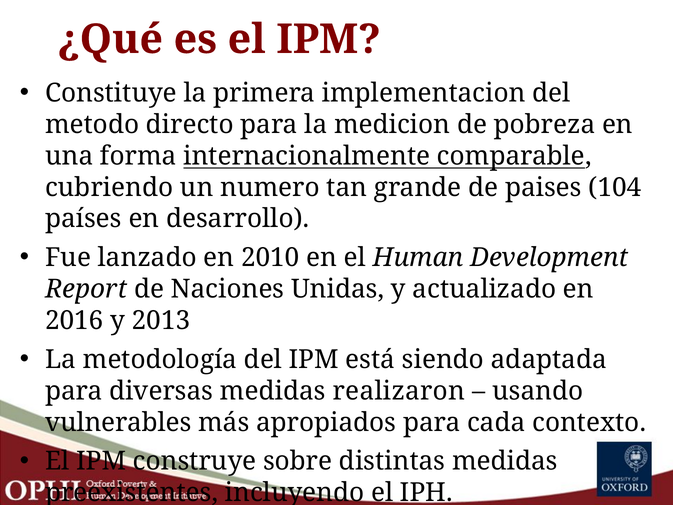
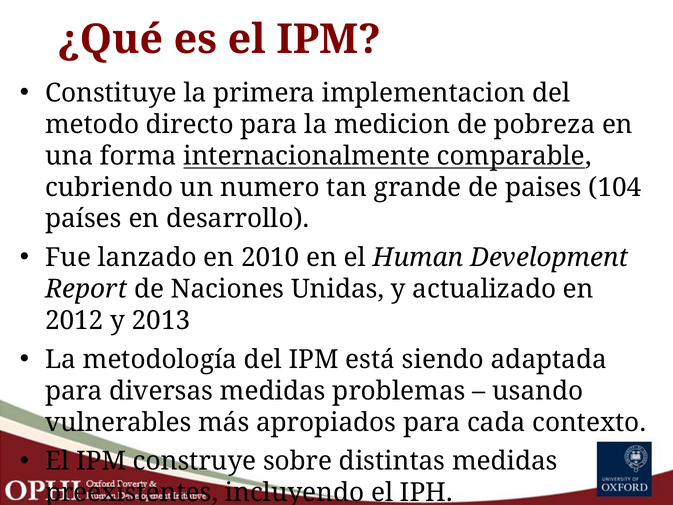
2016: 2016 -> 2012
realizaron: realizaron -> problemas
